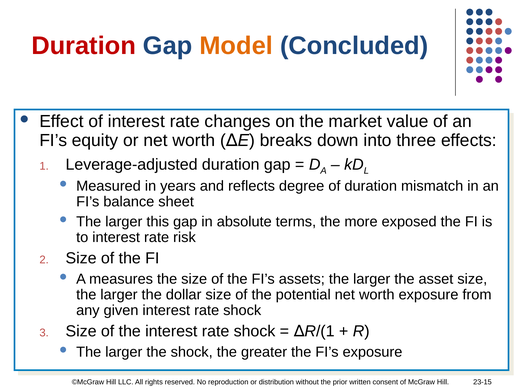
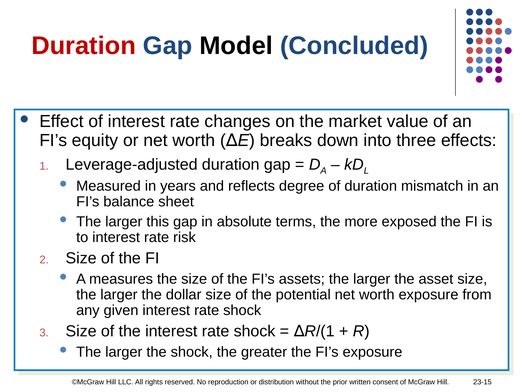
Model colour: orange -> black
